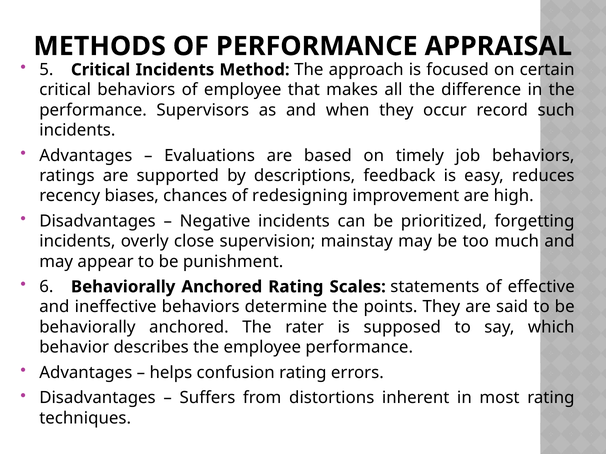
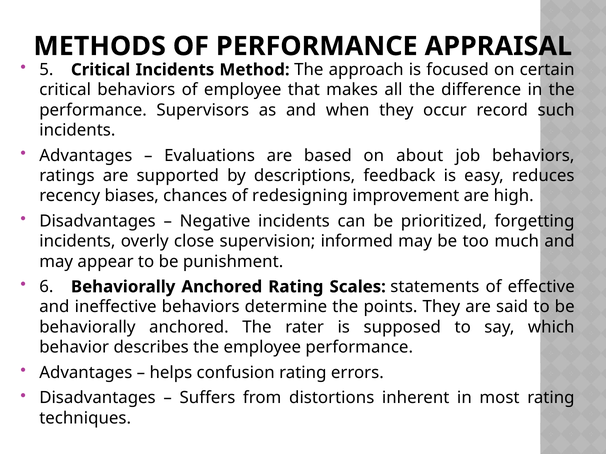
timely: timely -> about
mainstay: mainstay -> informed
